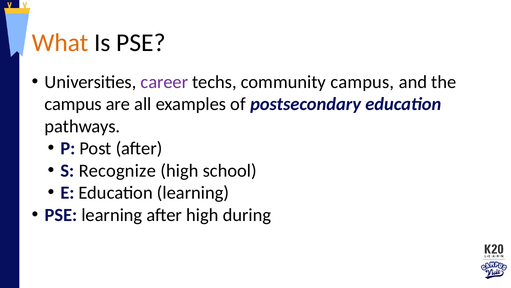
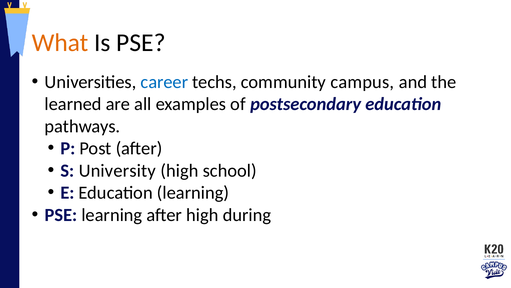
career colour: purple -> blue
campus at (73, 104): campus -> learned
Recognize: Recognize -> University
